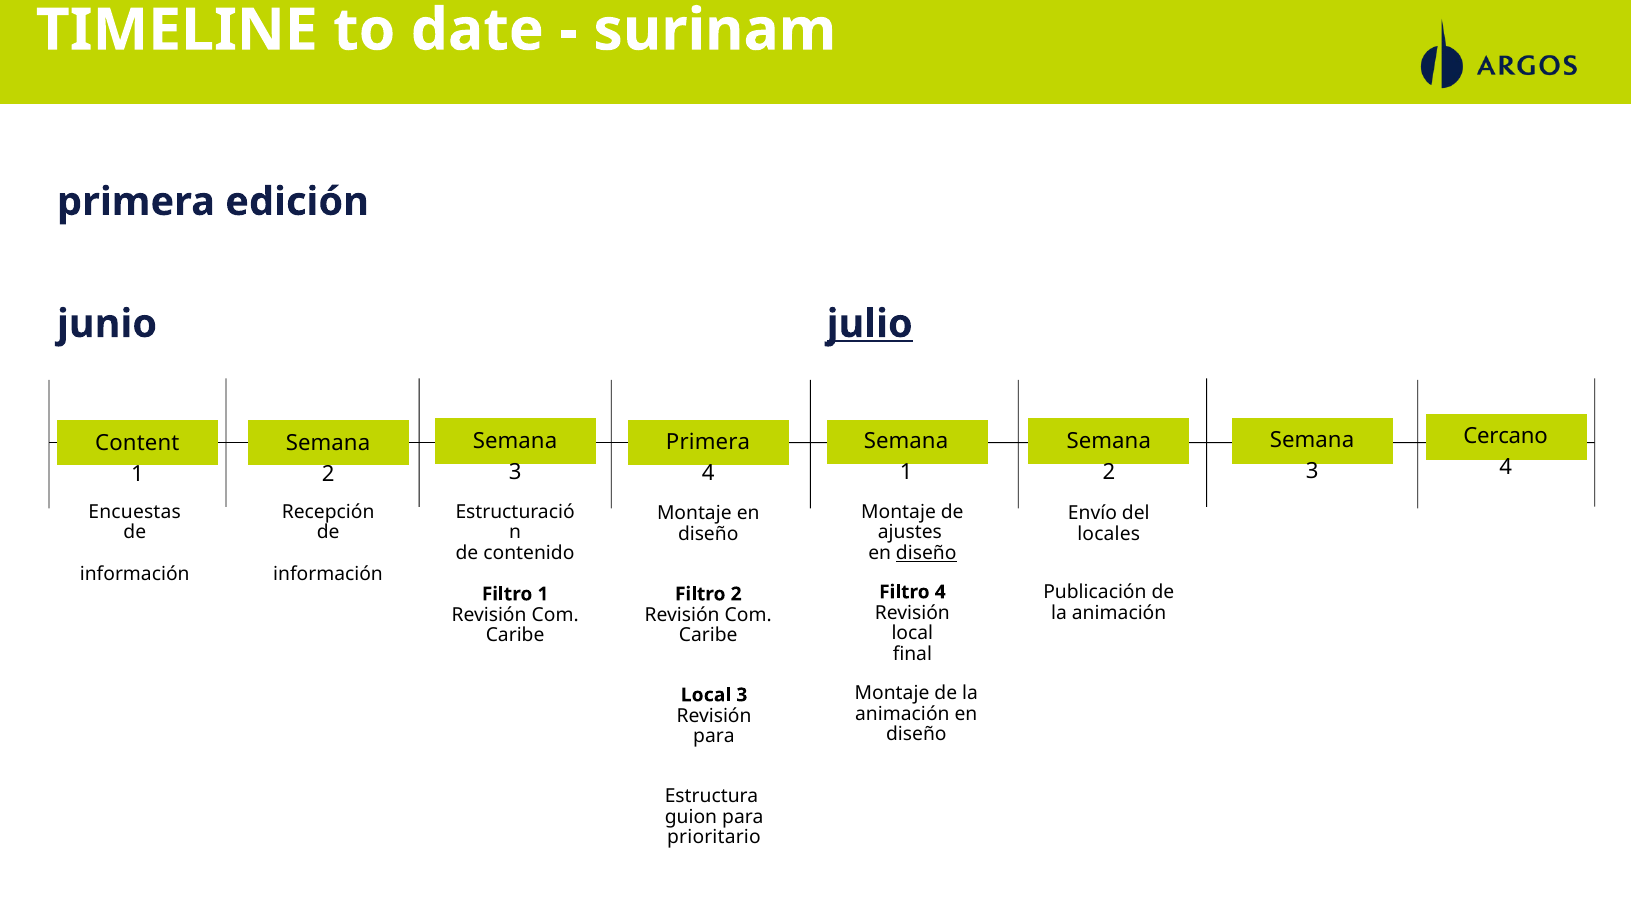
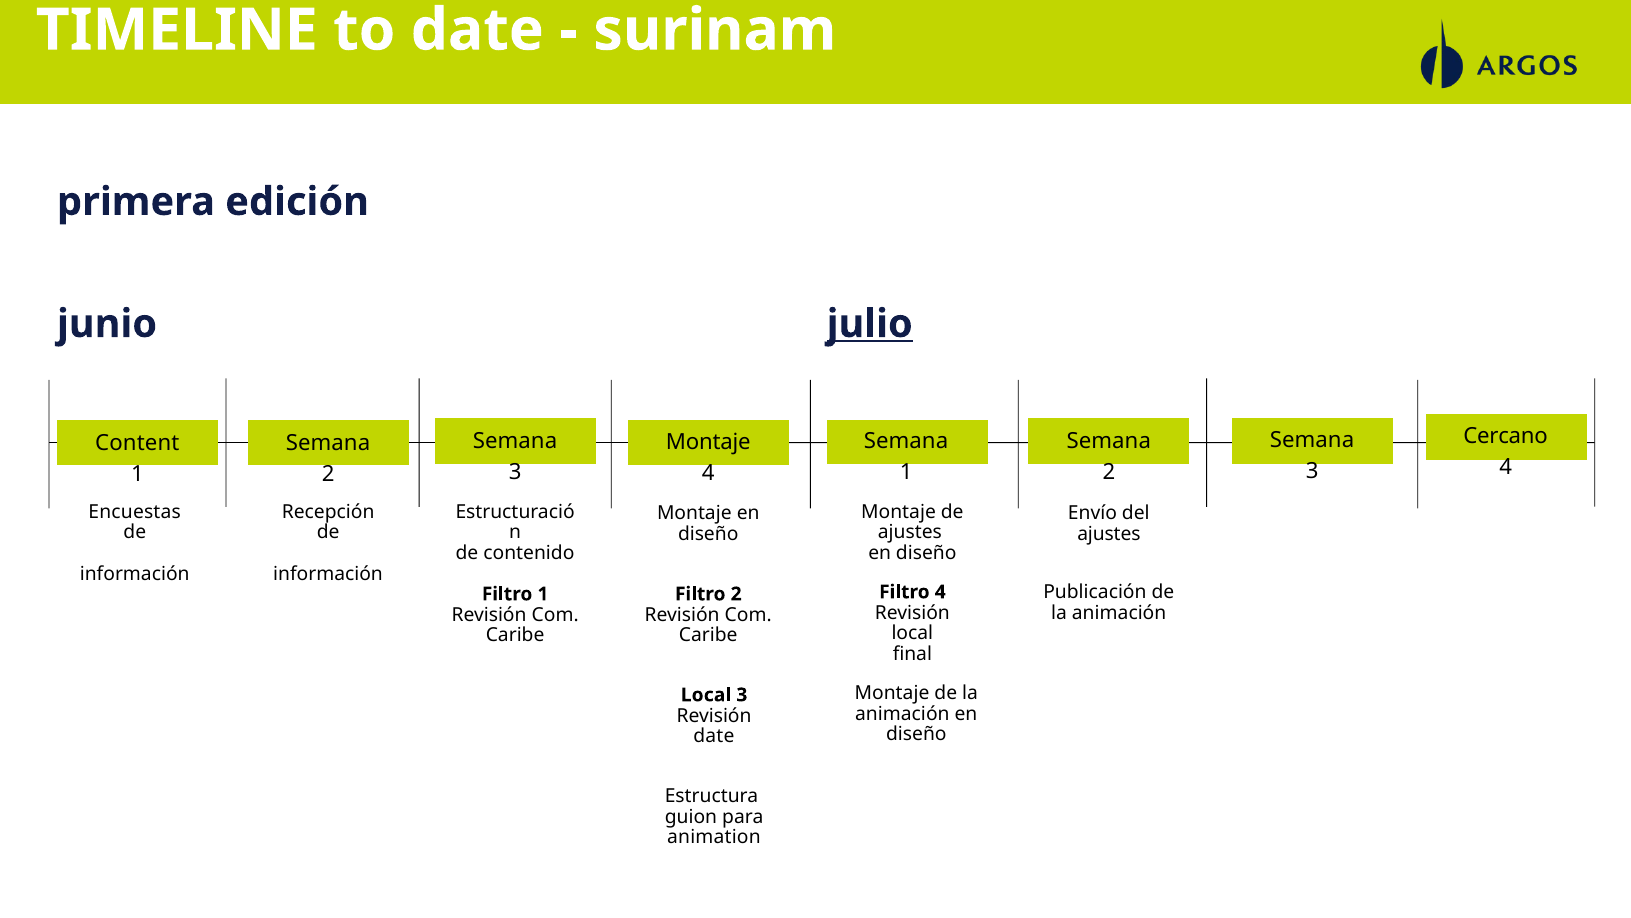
Primera at (708, 442): Primera -> Montaje
locales at (1109, 534): locales -> ajustes
diseño at (926, 553) underline: present -> none
para at (714, 736): para -> date
prioritario: prioritario -> animation
